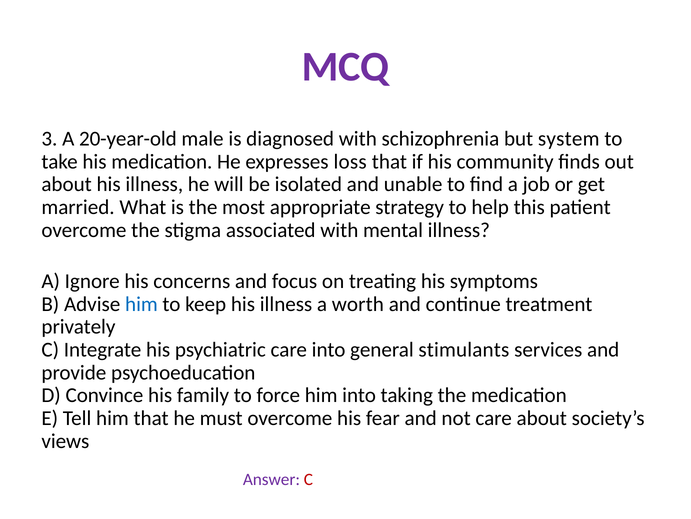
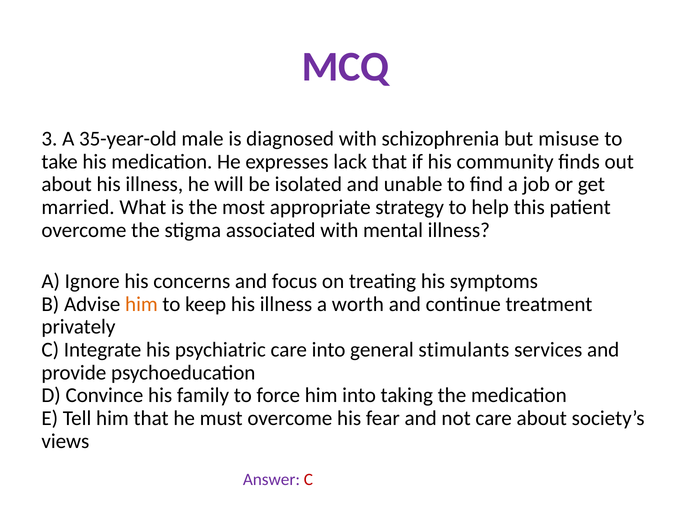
20-year-old: 20-year-old -> 35-year-old
system: system -> misuse
loss: loss -> lack
him at (141, 304) colour: blue -> orange
